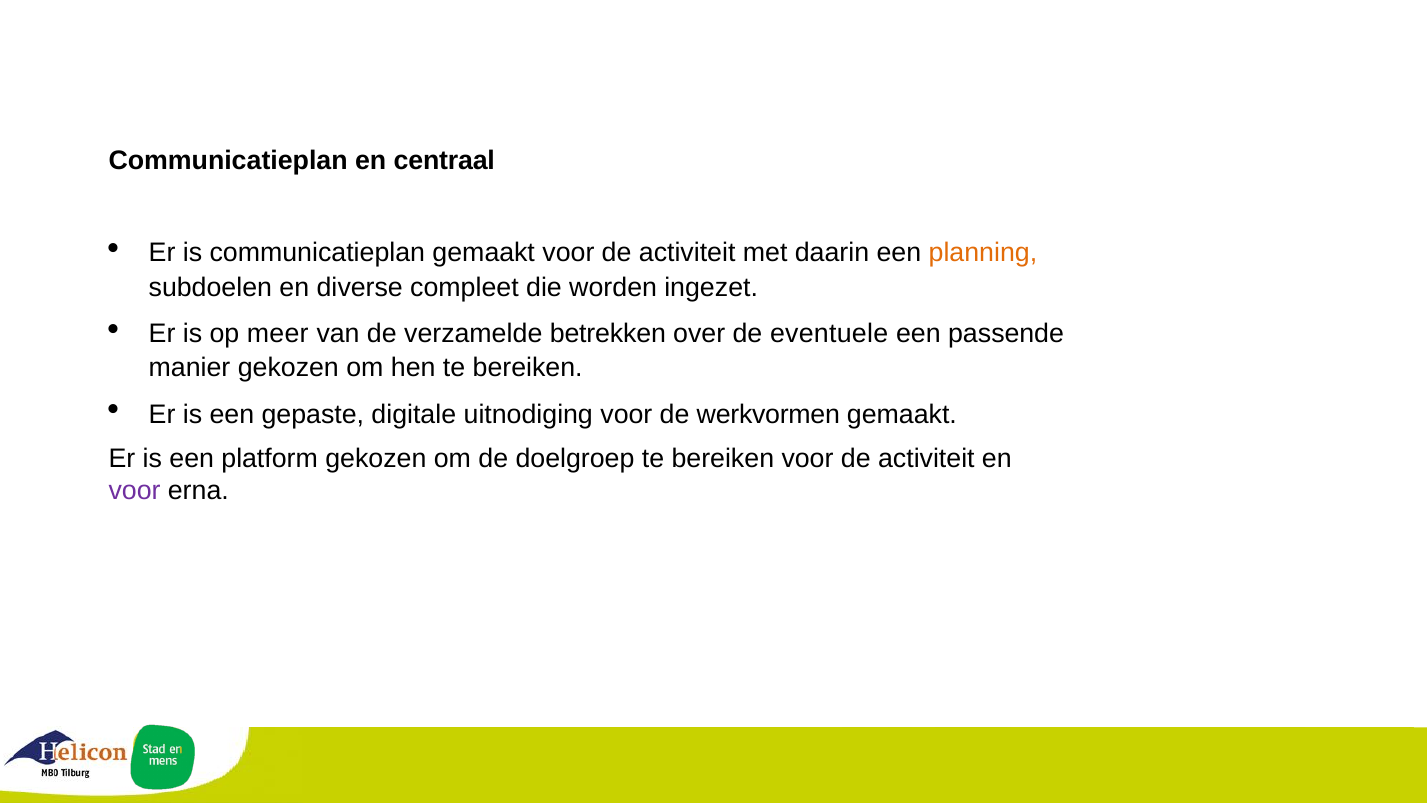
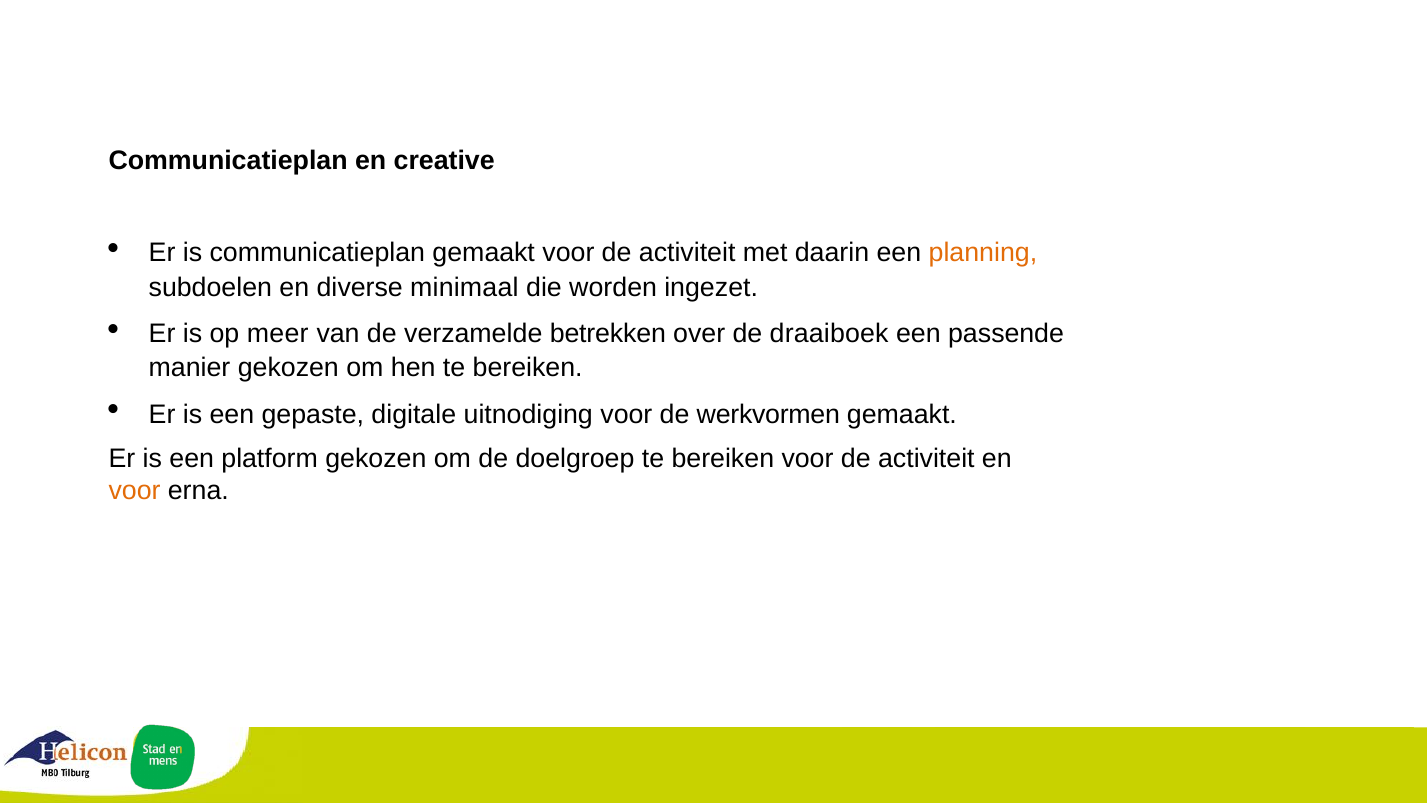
centraal: centraal -> creative
compleet: compleet -> minimaal
eventuele: eventuele -> draaiboek
voor at (135, 490) colour: purple -> orange
